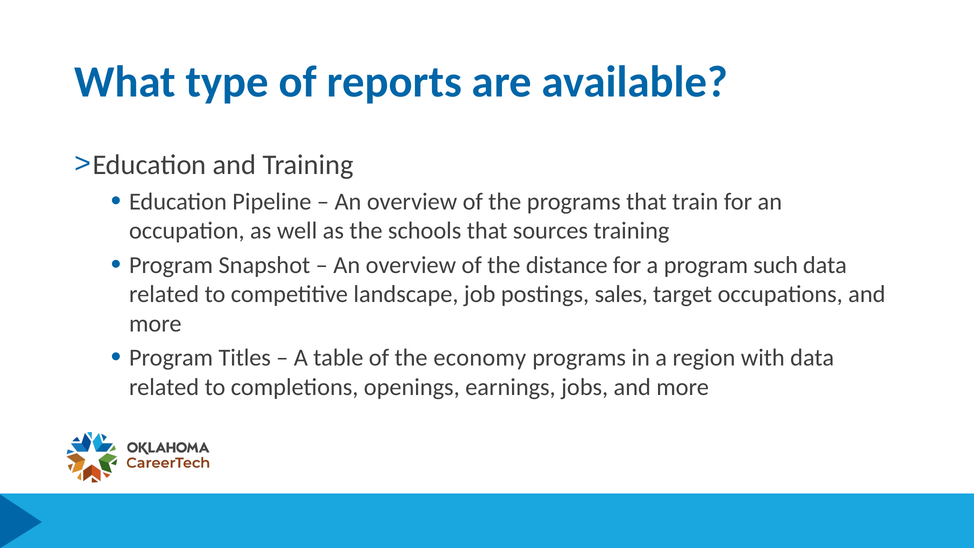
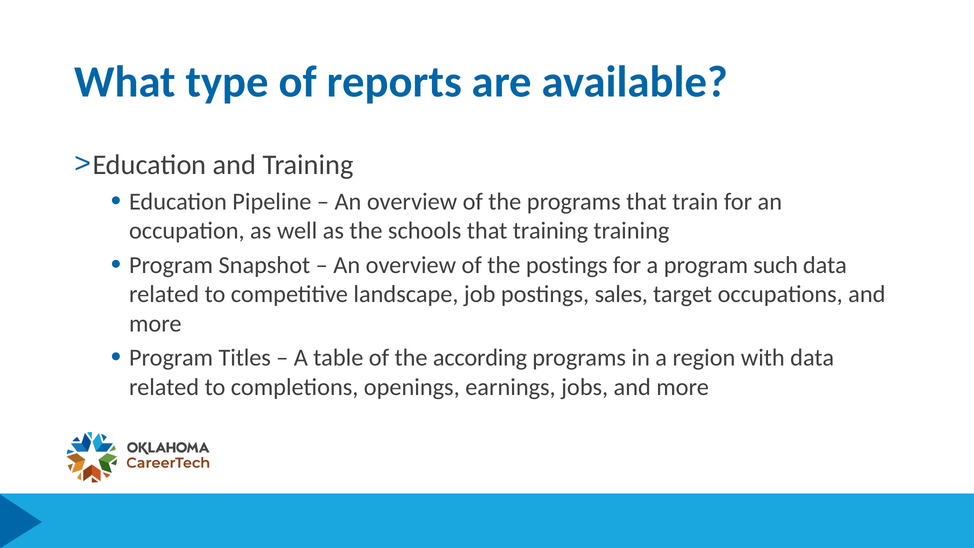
that sources: sources -> training
the distance: distance -> postings
economy: economy -> according
